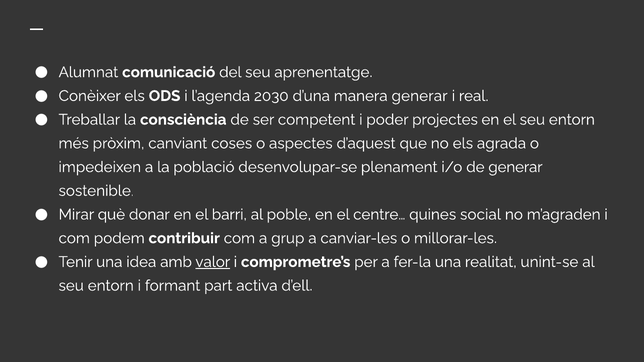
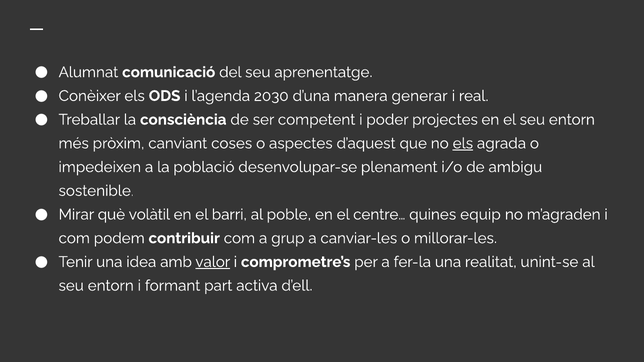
els at (463, 143) underline: none -> present
de generar: generar -> ambigu
donar: donar -> volàtil
social: social -> equip
